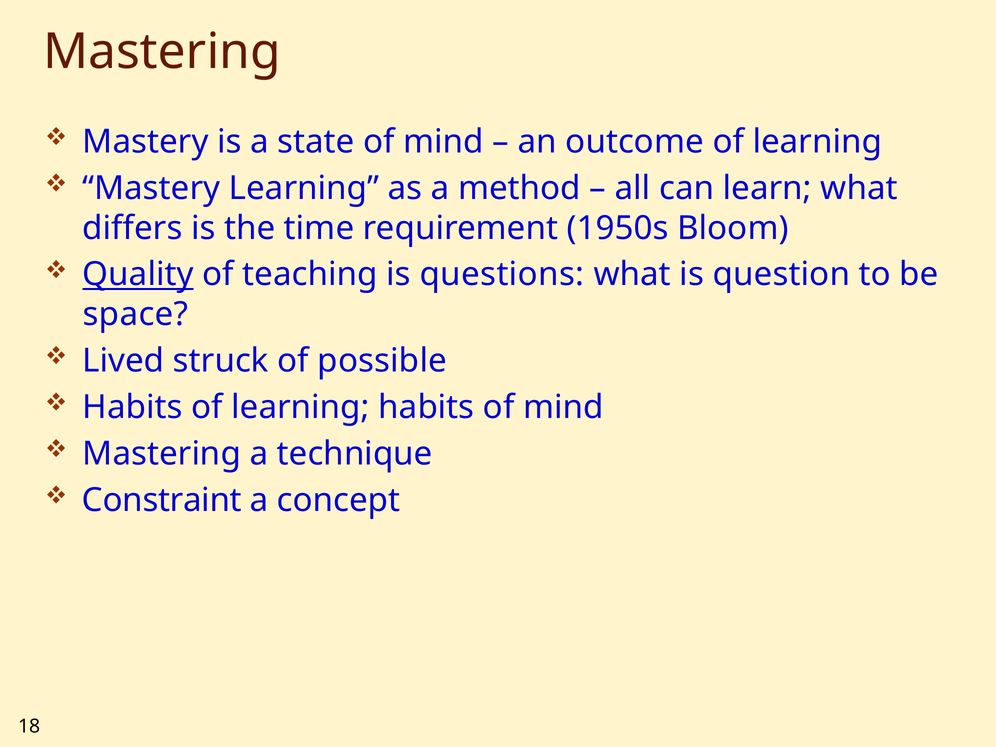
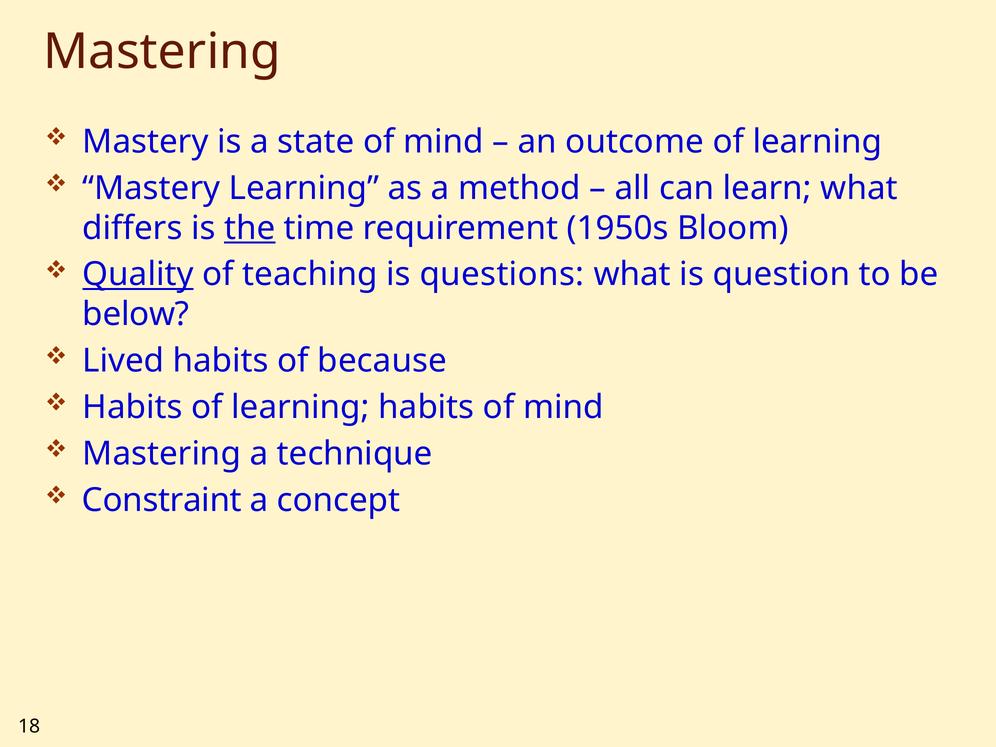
the underline: none -> present
space: space -> below
Lived struck: struck -> habits
possible: possible -> because
